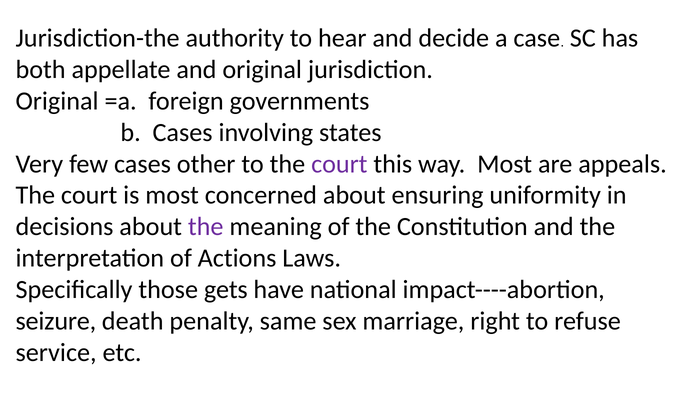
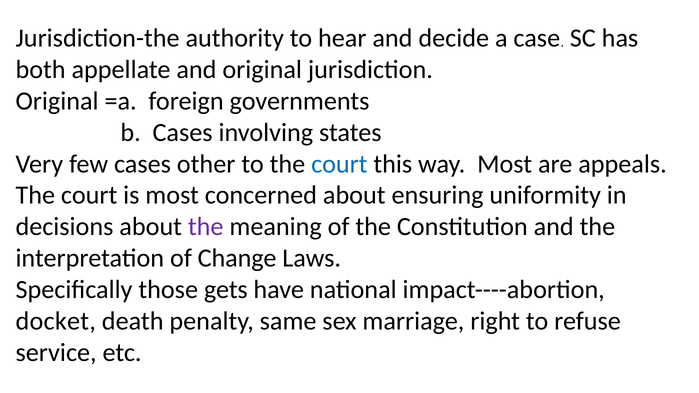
court at (339, 164) colour: purple -> blue
Actions: Actions -> Change
seizure: seizure -> docket
